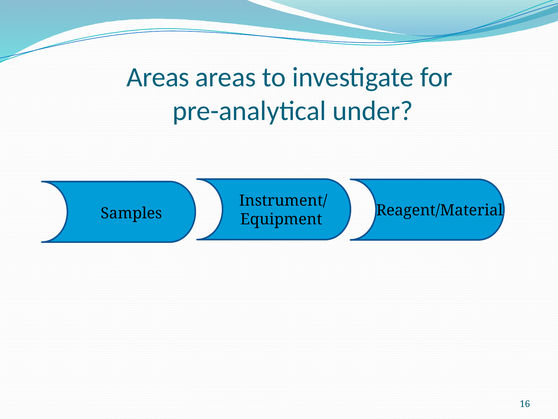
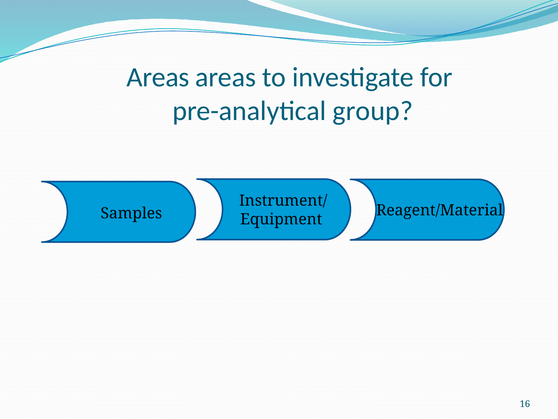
under: under -> group
